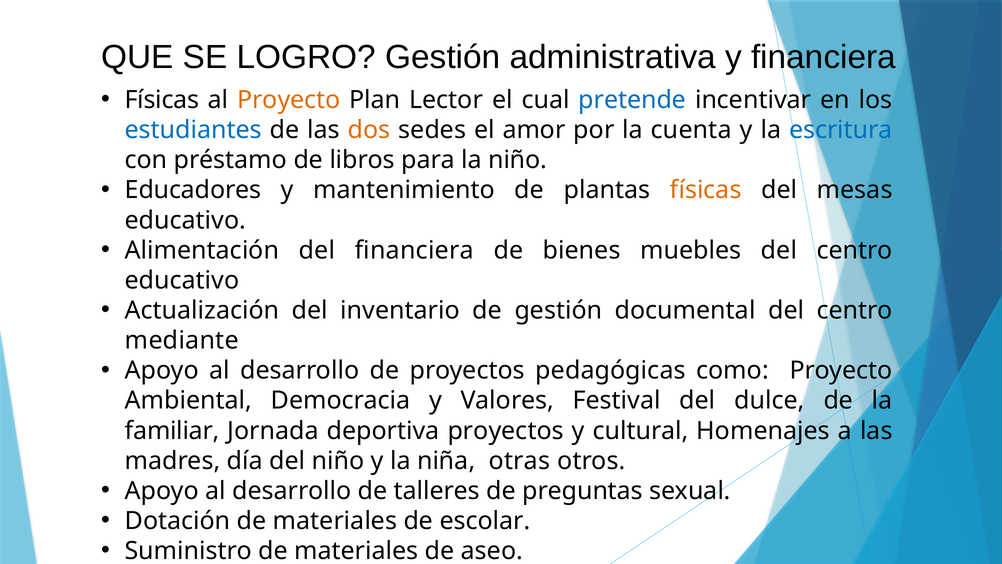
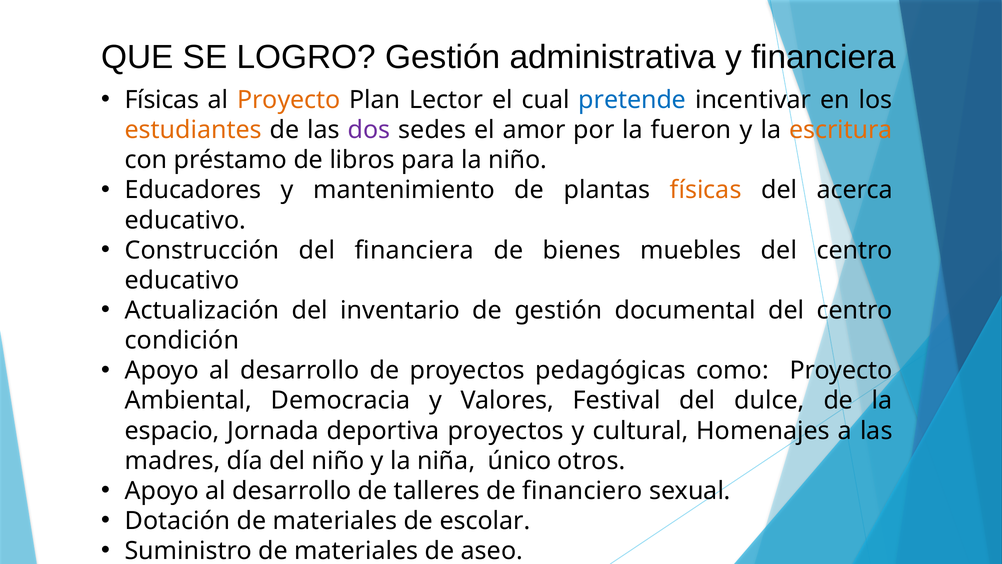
estudiantes colour: blue -> orange
dos colour: orange -> purple
cuenta: cuenta -> fueron
escritura colour: blue -> orange
mesas: mesas -> acerca
Alimentación: Alimentación -> Construcción
mediante: mediante -> condición
familiar: familiar -> espacio
otras: otras -> único
preguntas: preguntas -> financiero
